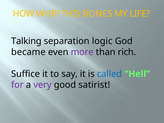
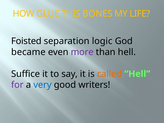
WHIP: WHIP -> GLUE
Talking: Talking -> Foisted
than rich: rich -> hell
called colour: blue -> orange
very colour: purple -> blue
satirist: satirist -> writers
